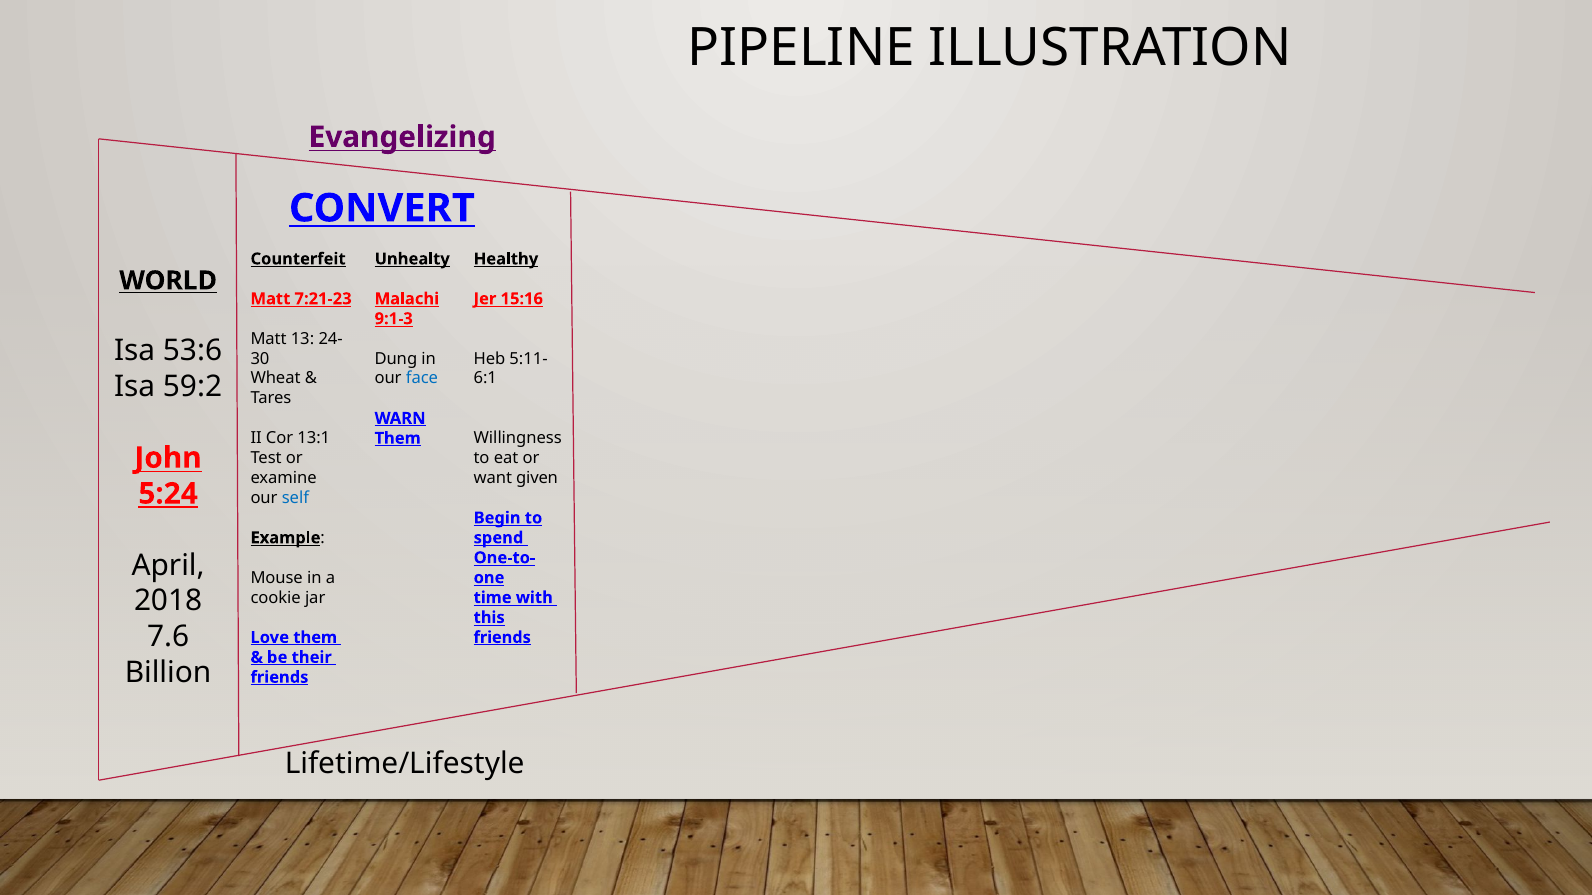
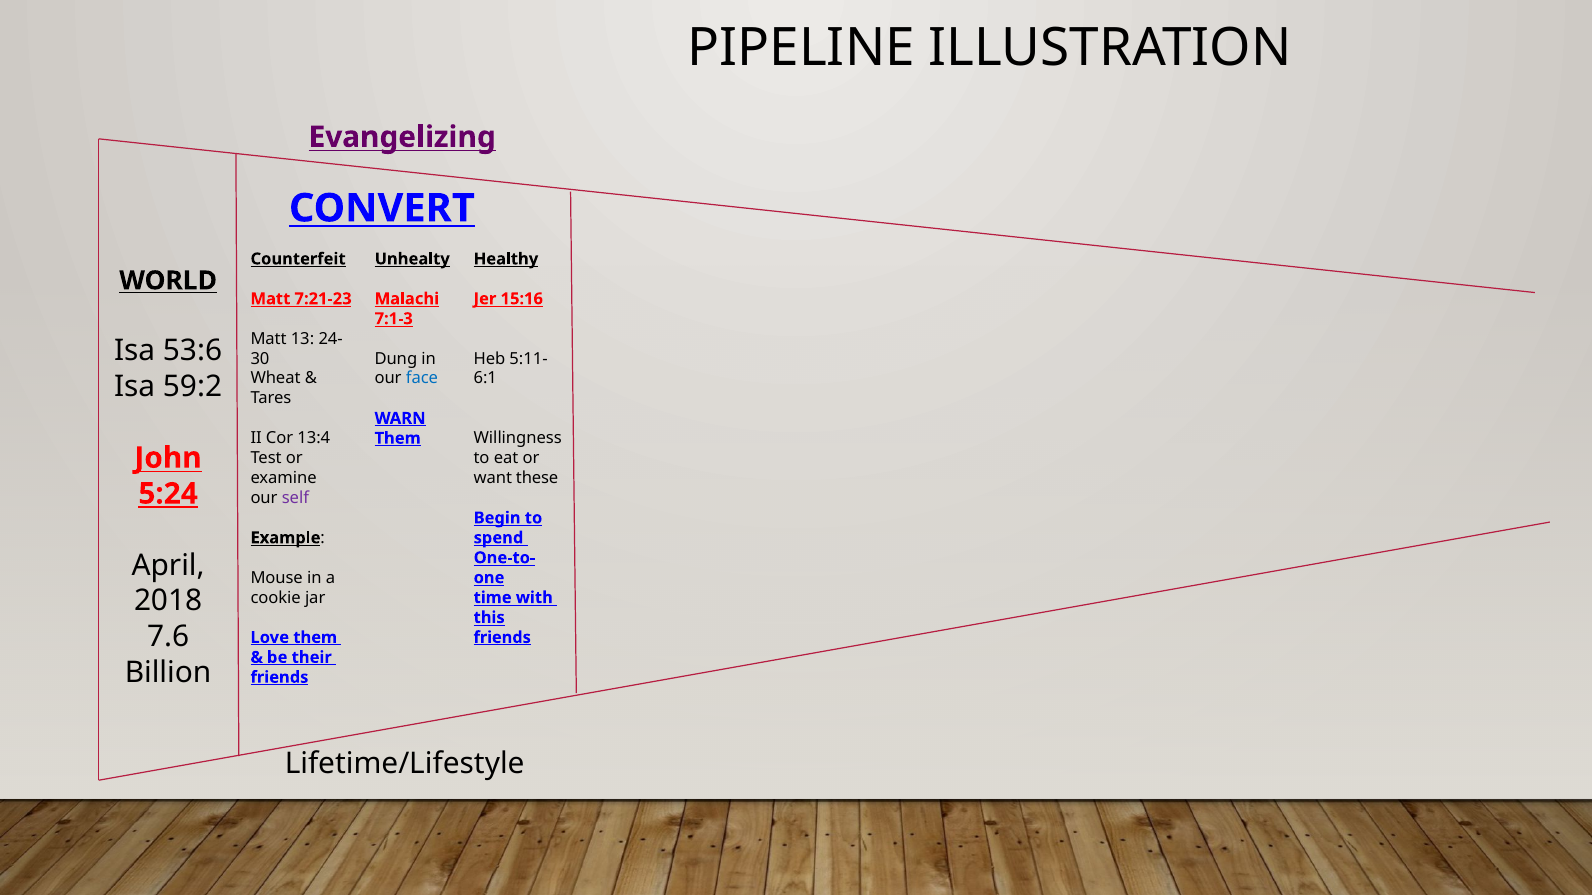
9:1-3: 9:1-3 -> 7:1-3
13:1: 13:1 -> 13:4
given: given -> these
self colour: blue -> purple
